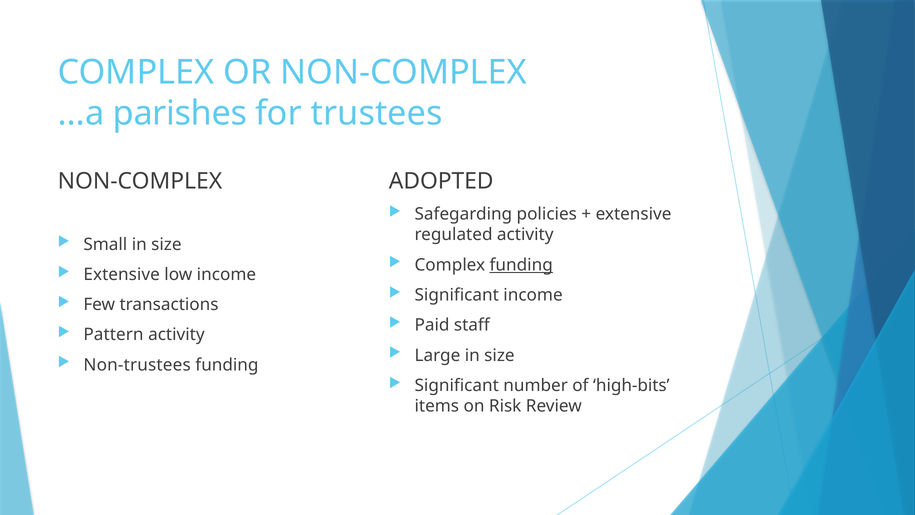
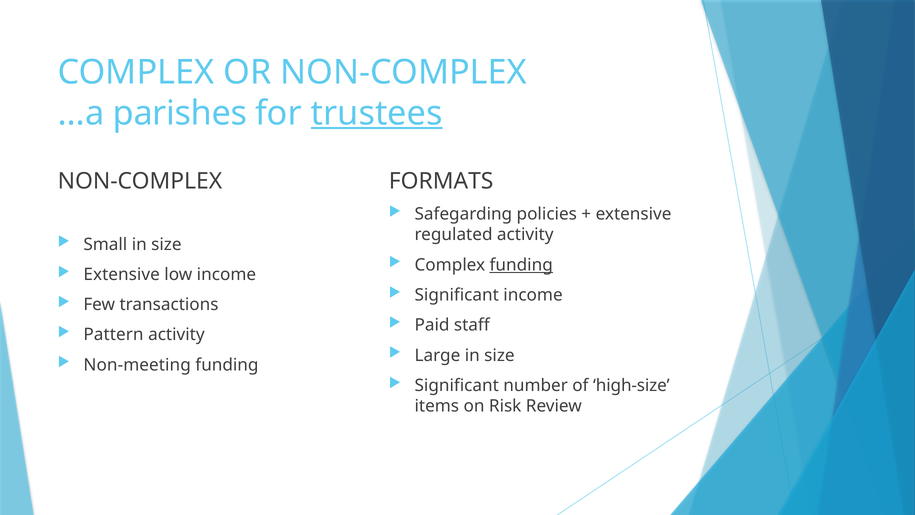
trustees underline: none -> present
ADOPTED: ADOPTED -> FORMATS
Non-trustees: Non-trustees -> Non-meeting
high-bits: high-bits -> high-size
